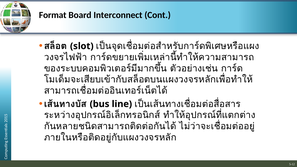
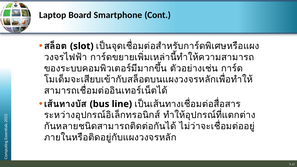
Format: Format -> Laptop
Interconnect: Interconnect -> Smartphone
